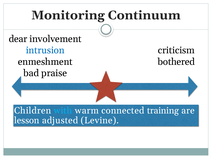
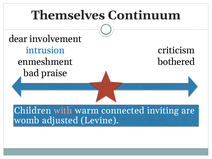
Monitoring: Monitoring -> Themselves
with colour: light blue -> pink
training: training -> inviting
lesson: lesson -> womb
